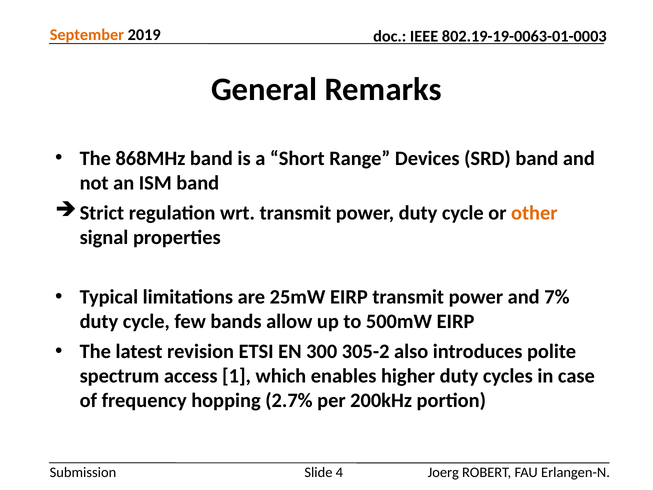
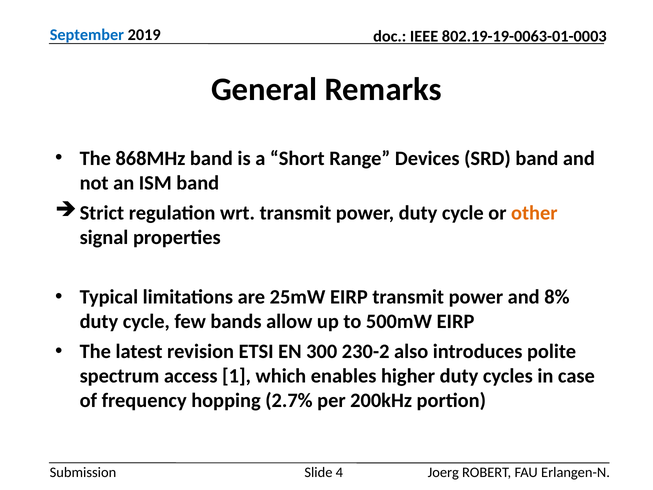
September colour: orange -> blue
7%: 7% -> 8%
305-2: 305-2 -> 230-2
